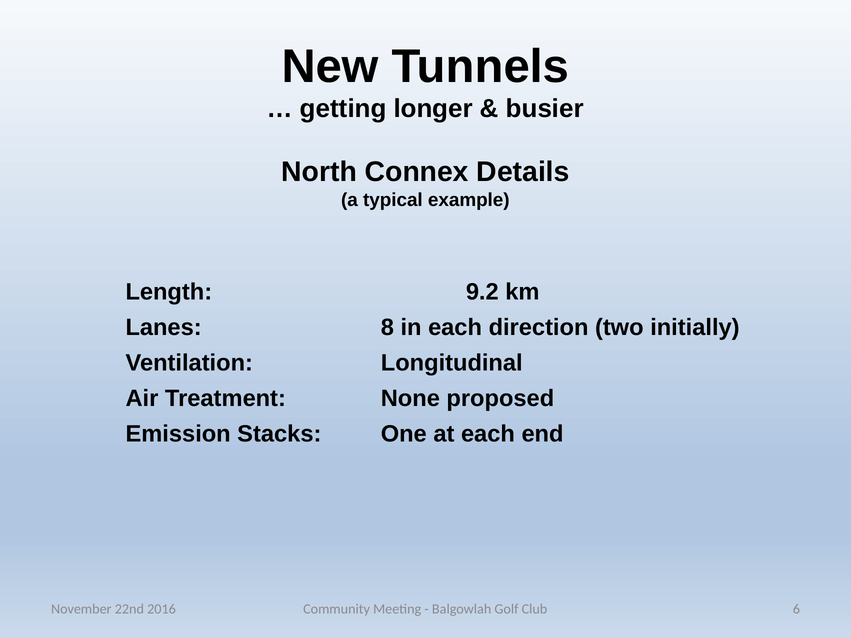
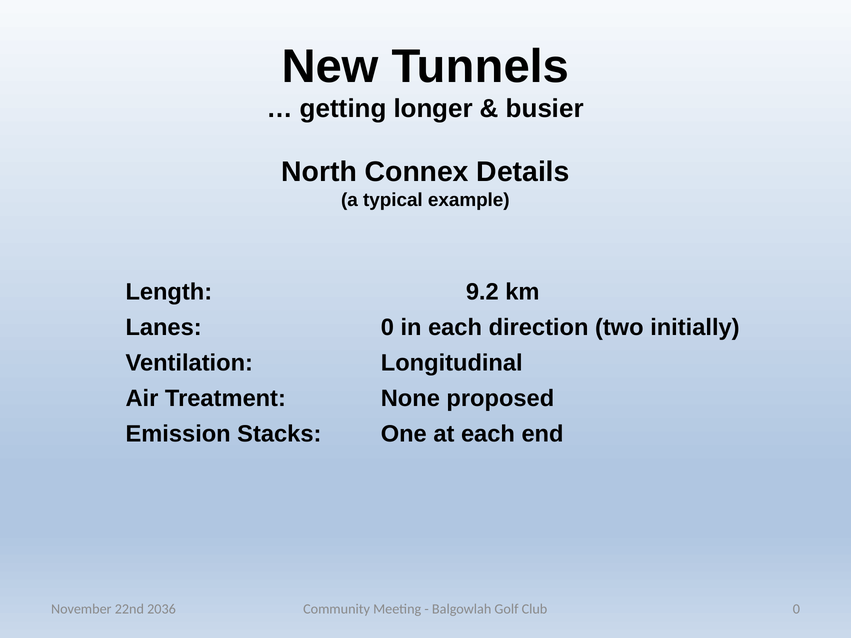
Lanes 8: 8 -> 0
Club 6: 6 -> 0
2016: 2016 -> 2036
